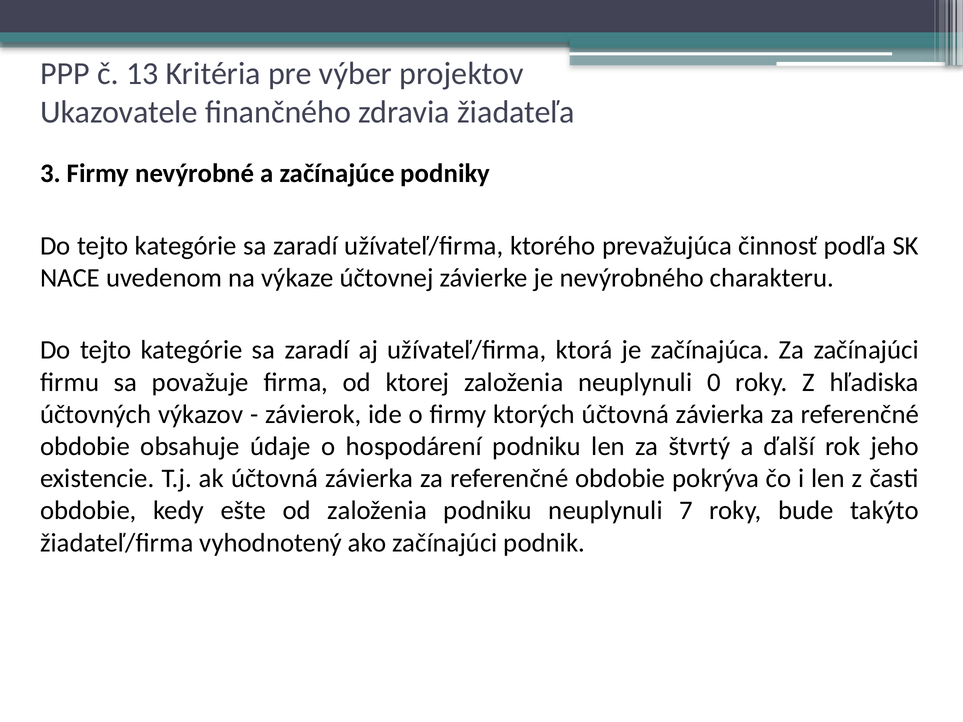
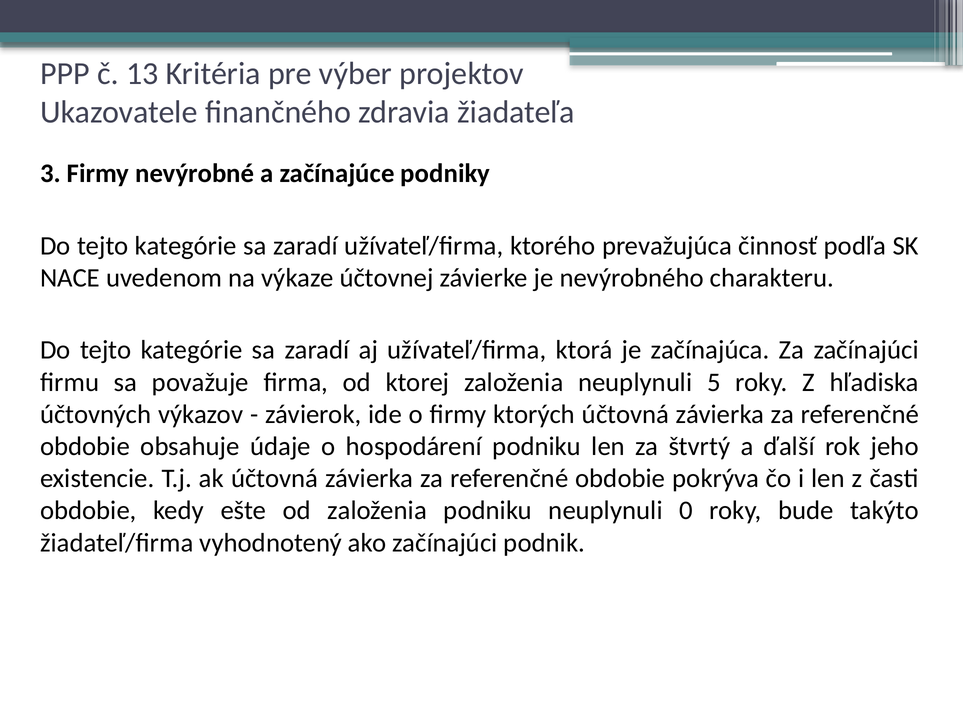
0: 0 -> 5
7: 7 -> 0
